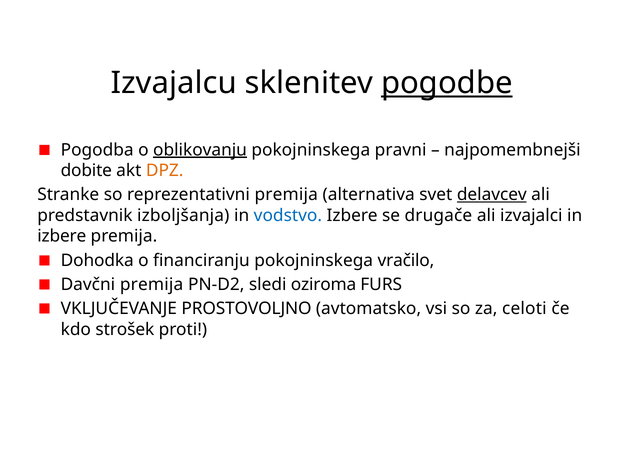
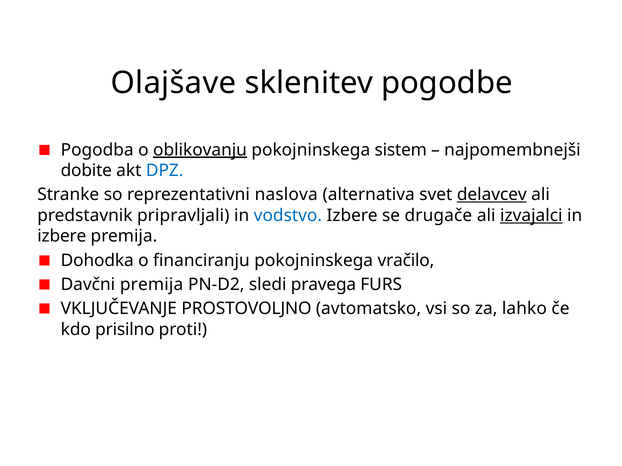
Izvajalcu: Izvajalcu -> Olajšave
pogodbe underline: present -> none
pravni: pravni -> sistem
DPZ colour: orange -> blue
reprezentativni premija: premija -> naslova
izboljšanja: izboljšanja -> pripravljali
izvajalci underline: none -> present
oziroma: oziroma -> pravega
celoti: celoti -> lahko
strošek: strošek -> prisilno
